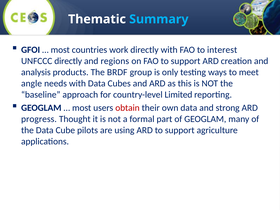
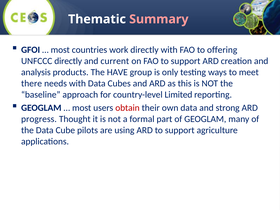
Summary colour: light blue -> pink
interest: interest -> offering
regions: regions -> current
BRDF: BRDF -> HAVE
angle: angle -> there
